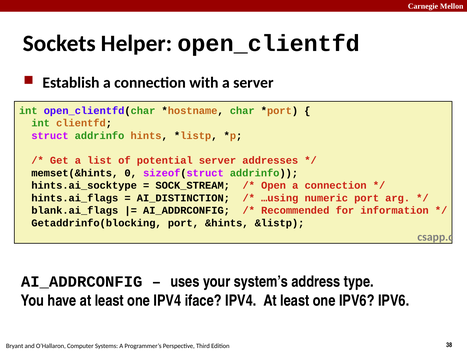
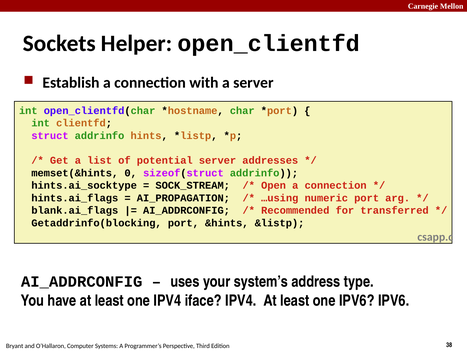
AI_DISTINCTION: AI_DISTINCTION -> AI_PROPAGATION
information: information -> transferred
